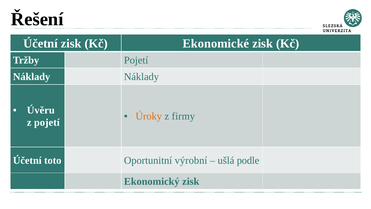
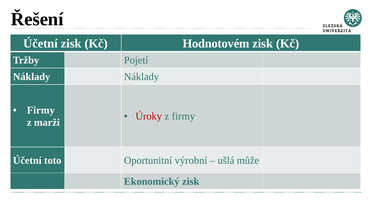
Ekonomické: Ekonomické -> Hodnotovém
Úvěru at (41, 110): Úvěru -> Firmy
Úroky colour: orange -> red
z pojetí: pojetí -> marži
podle: podle -> může
